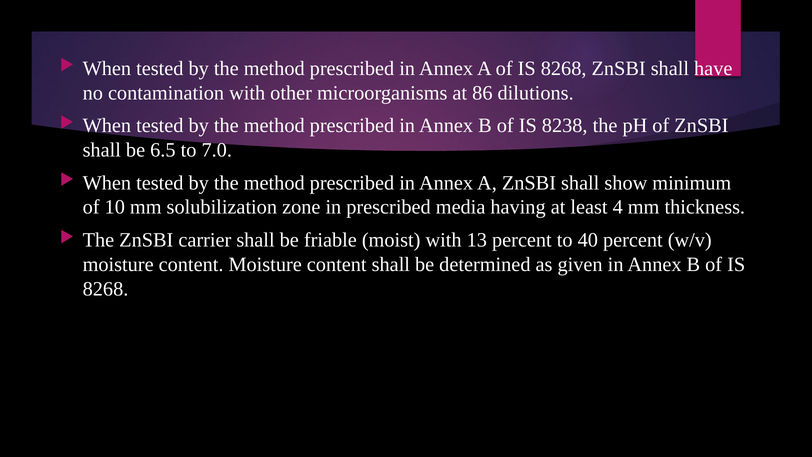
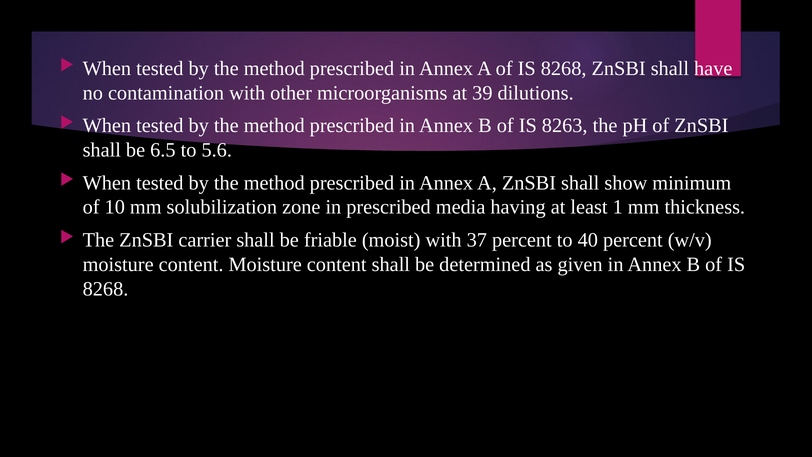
86: 86 -> 39
8238: 8238 -> 8263
7.0: 7.0 -> 5.6
4: 4 -> 1
13: 13 -> 37
